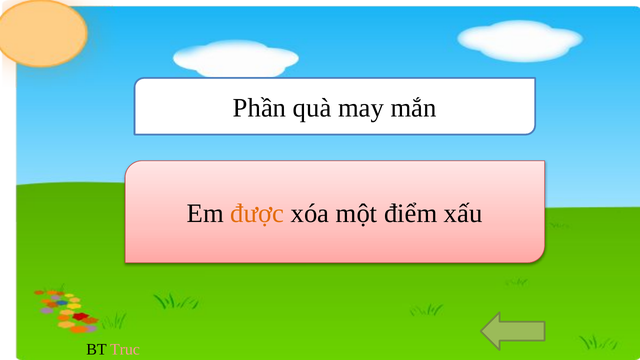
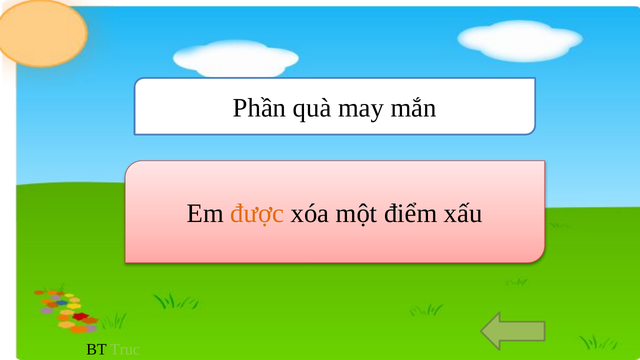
Truc colour: pink -> light green
